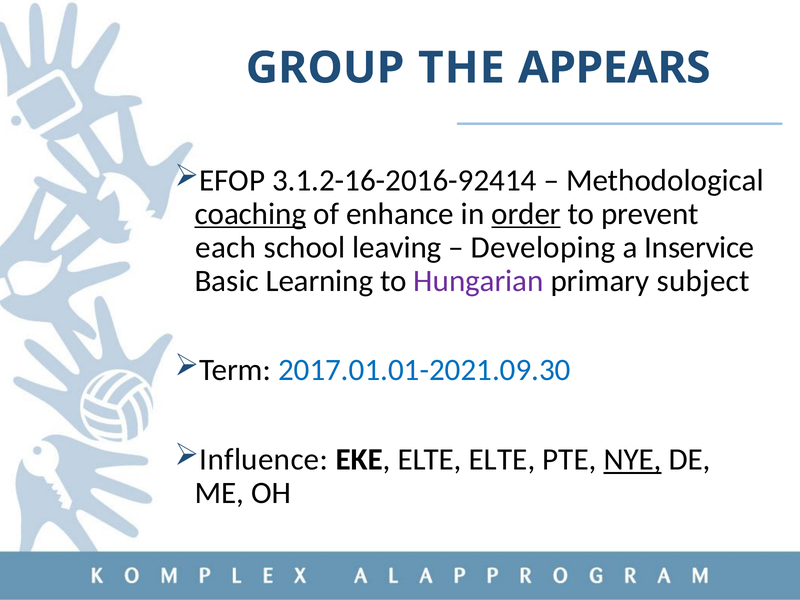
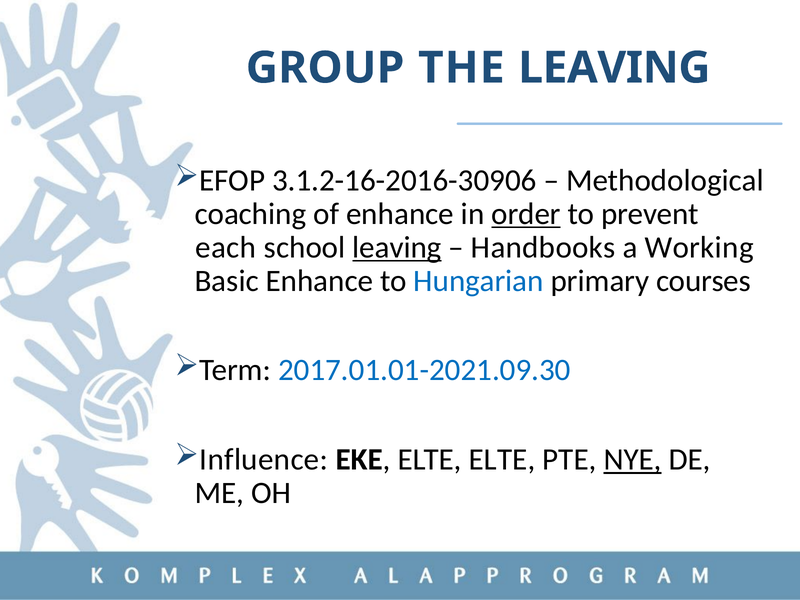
THE APPEARS: APPEARS -> LEAVING
3.1.2-16-2016-92414: 3.1.2-16-2016-92414 -> 3.1.2-16-2016-30906
coaching underline: present -> none
leaving at (397, 247) underline: none -> present
Developing: Developing -> Handbooks
Inservice: Inservice -> Working
Basic Learning: Learning -> Enhance
Hungarian colour: purple -> blue
subject: subject -> courses
